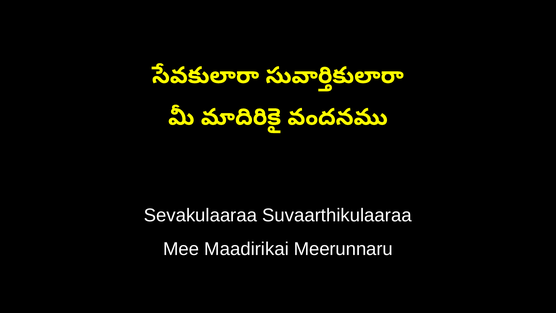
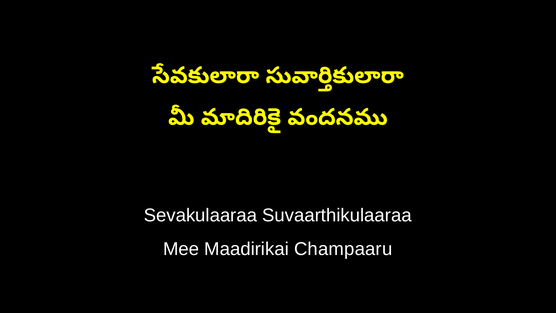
Meerunnaru: Meerunnaru -> Champaaru
